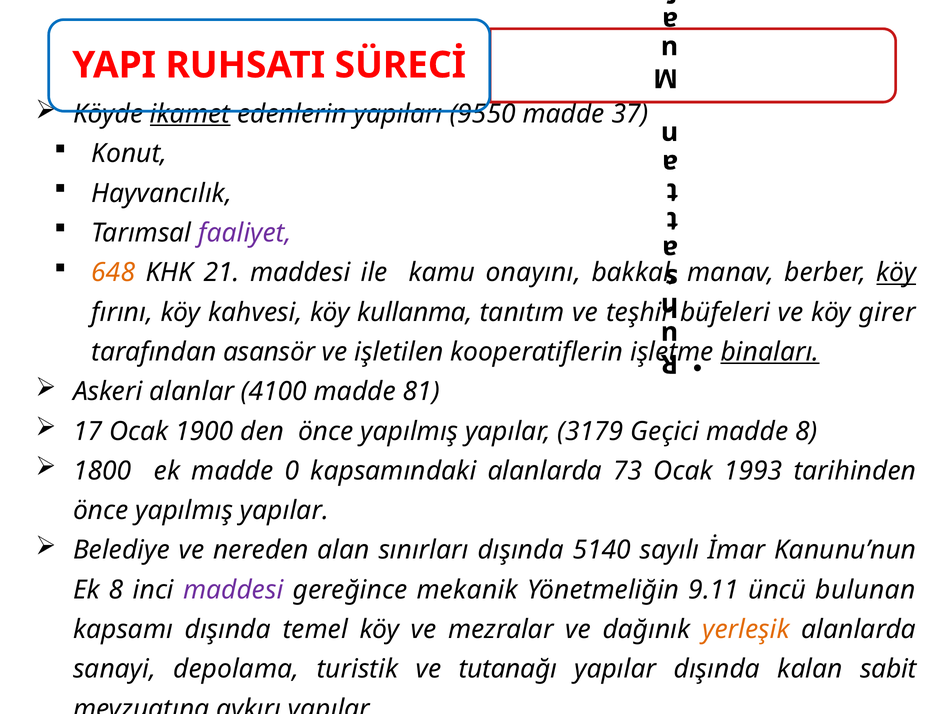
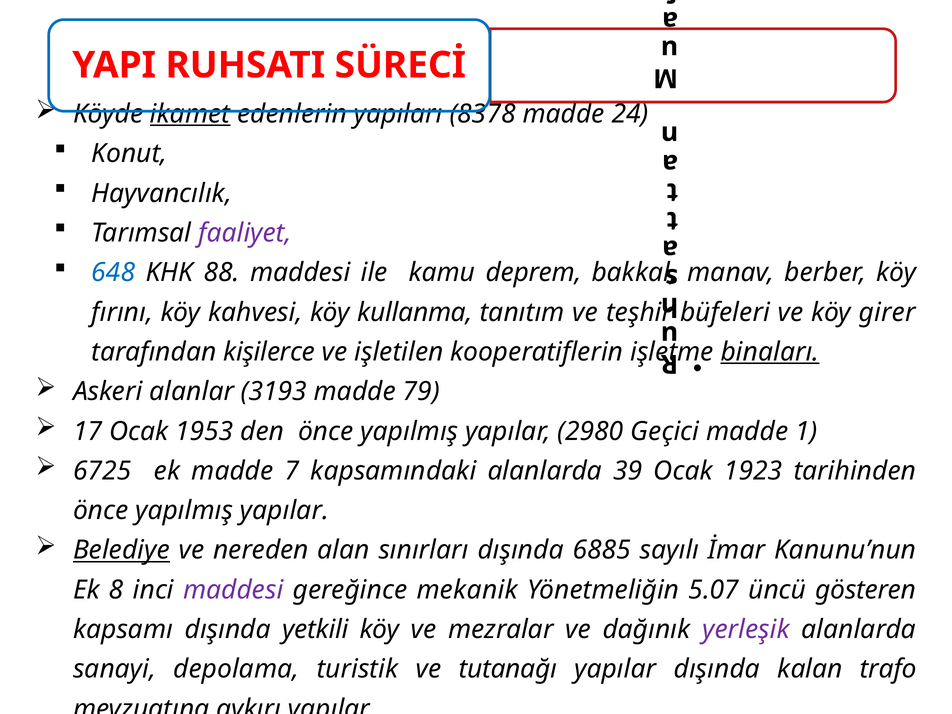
9550: 9550 -> 8378
37: 37 -> 24
648 colour: orange -> blue
21: 21 -> 88
onayını: onayını -> deprem
köy at (896, 273) underline: present -> none
asansör: asansör -> kişilerce
4100: 4100 -> 3193
81: 81 -> 79
1900: 1900 -> 1953
3179: 3179 -> 2980
madde 8: 8 -> 1
1800: 1800 -> 6725
0: 0 -> 7
73: 73 -> 39
1993: 1993 -> 1923
Belediye underline: none -> present
5140: 5140 -> 6885
9.11: 9.11 -> 5.07
bulunan: bulunan -> gösteren
temel: temel -> yetkili
yerleşik colour: orange -> purple
sabit: sabit -> trafo
